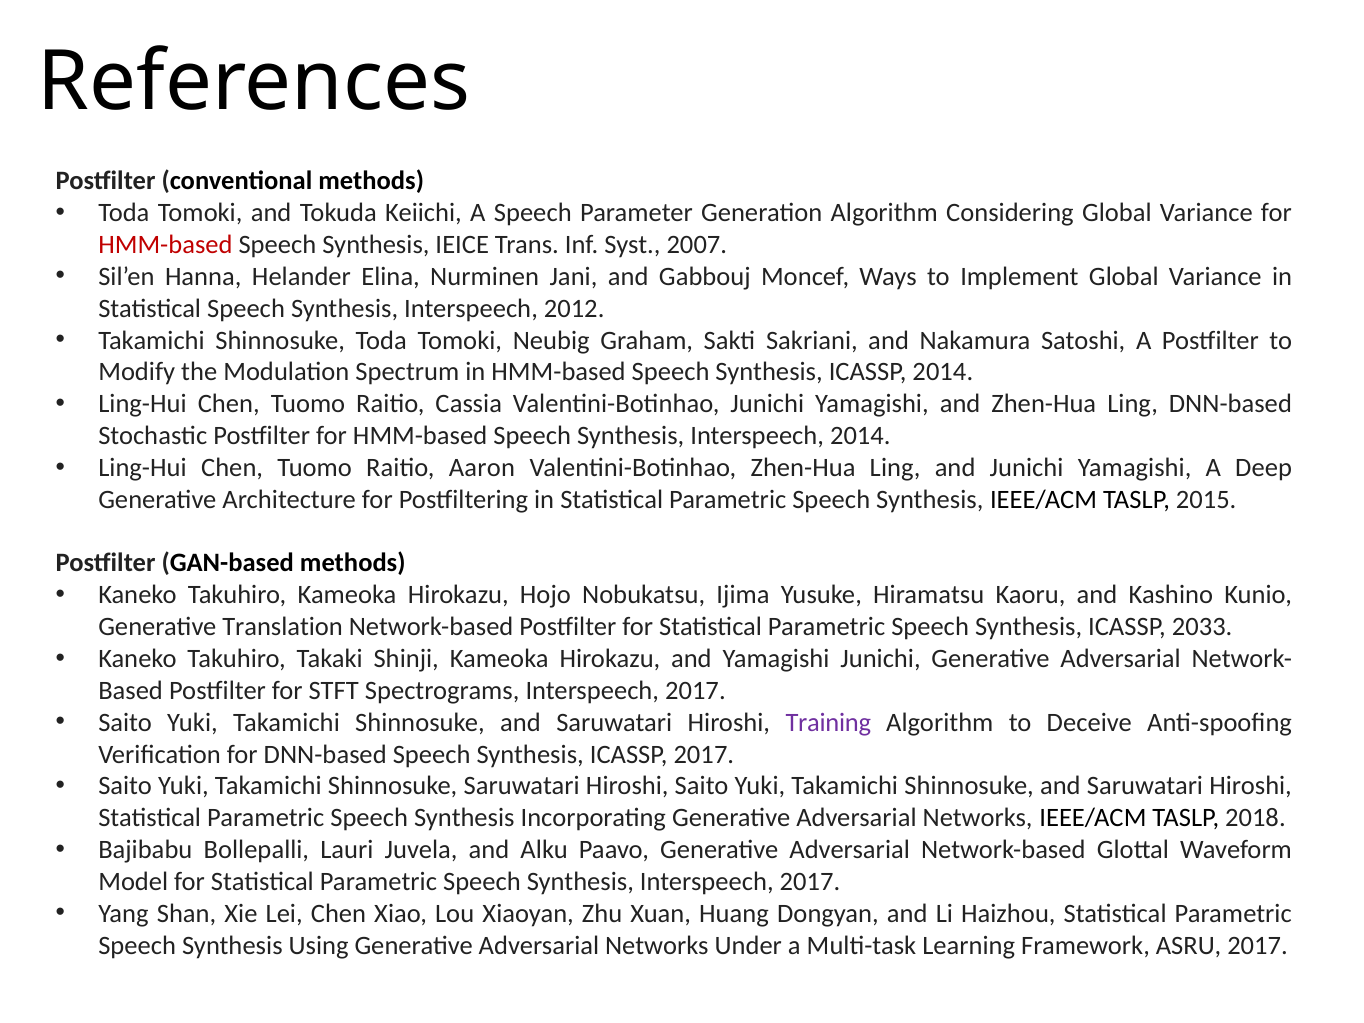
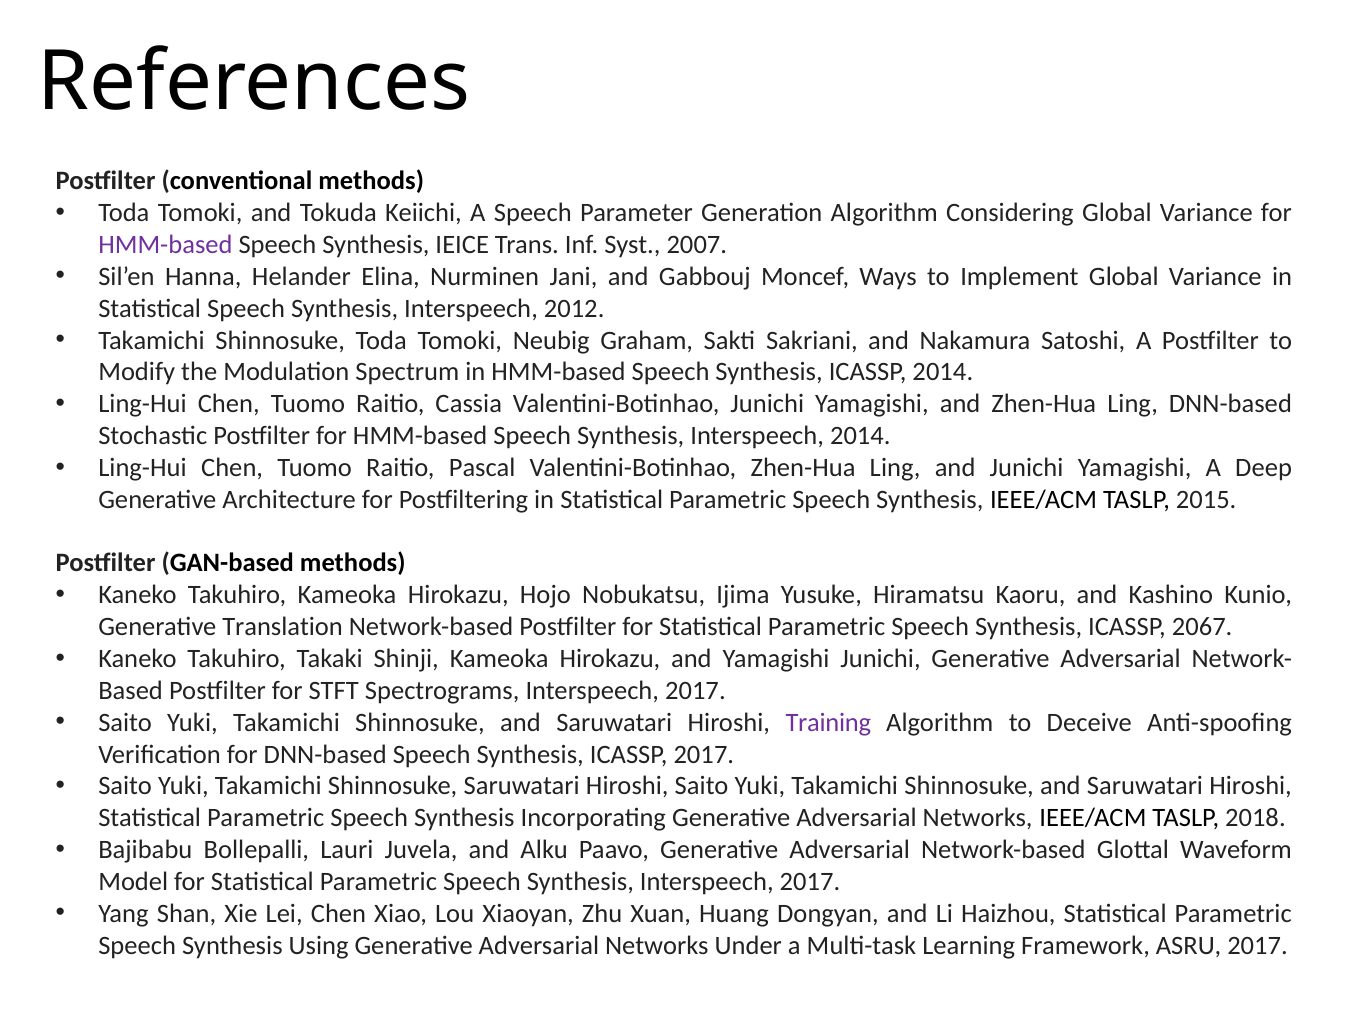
HMM-based at (165, 245) colour: red -> purple
Aaron: Aaron -> Pascal
2033: 2033 -> 2067
